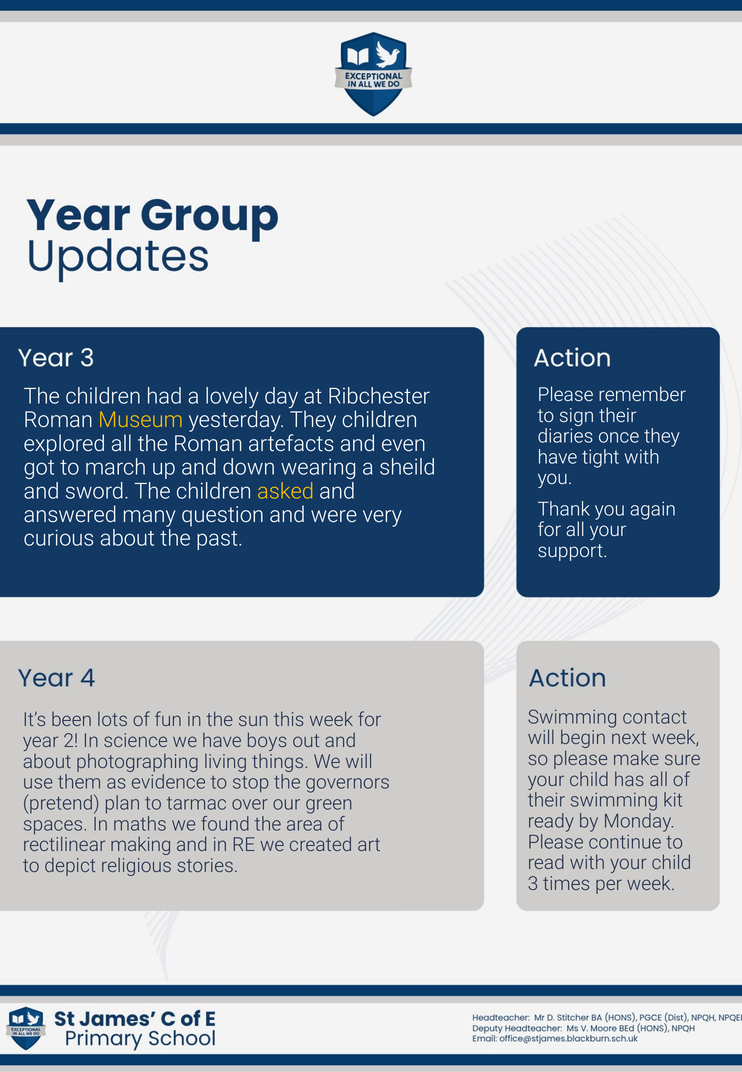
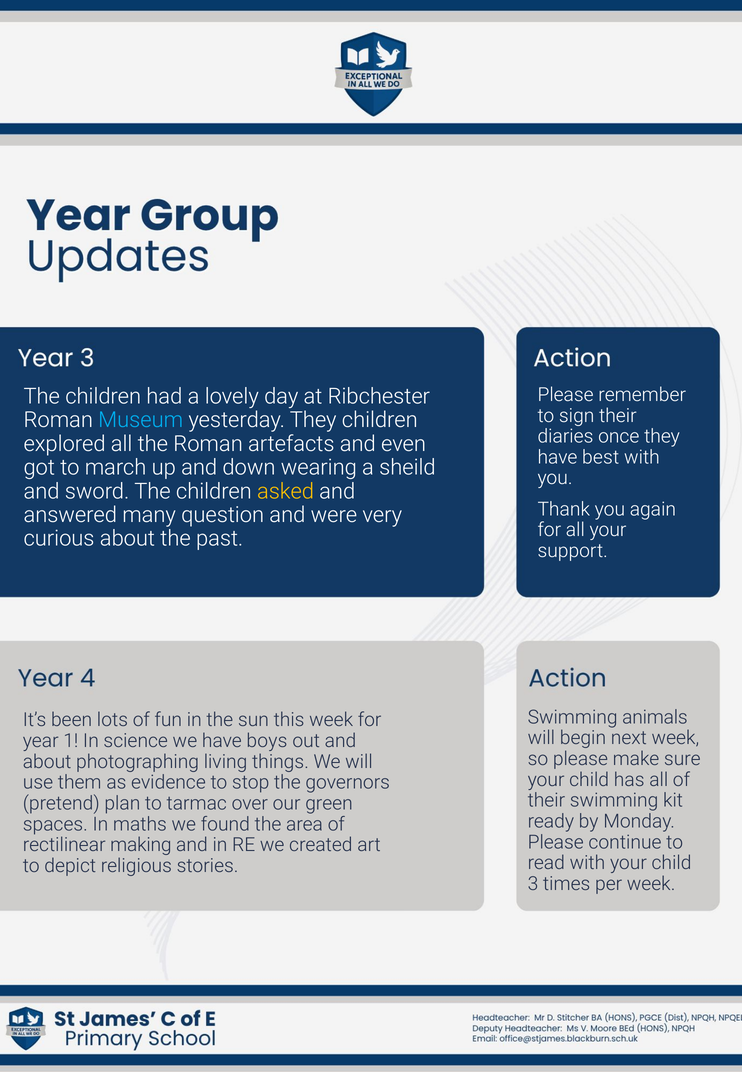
Museum colour: yellow -> light blue
tight: tight -> best
contact: contact -> animals
2: 2 -> 1
